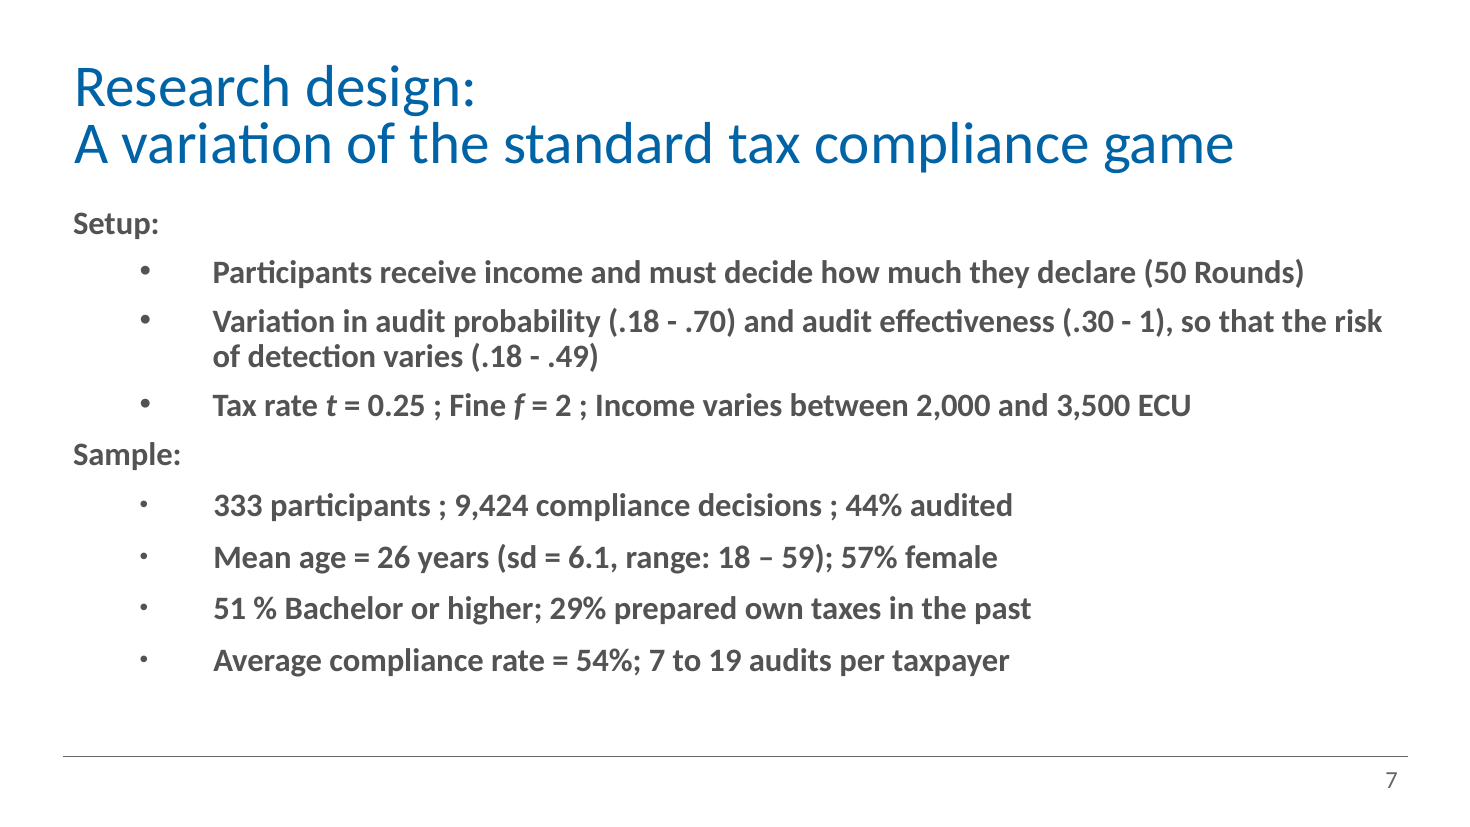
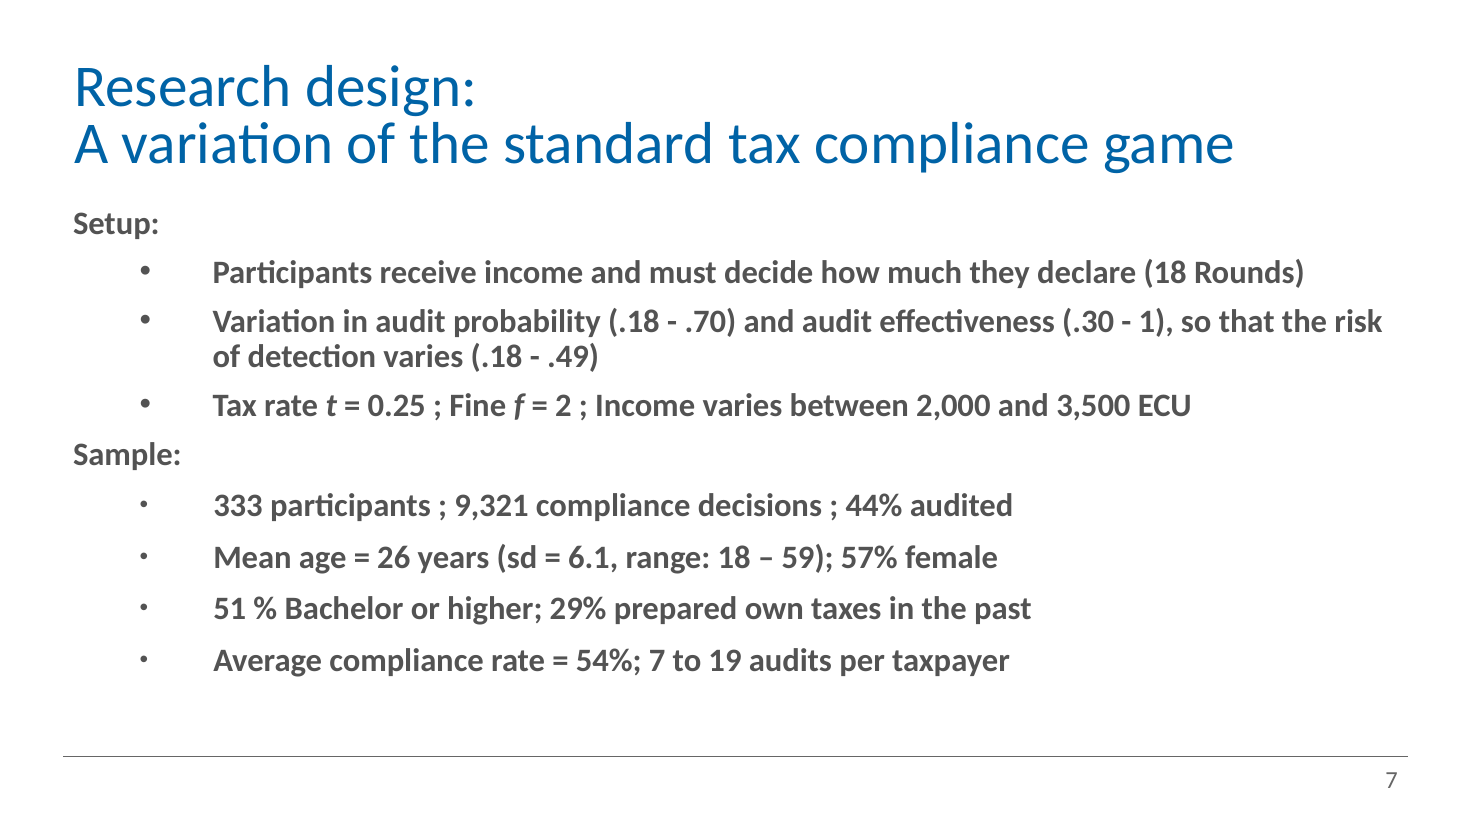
declare 50: 50 -> 18
9,424: 9,424 -> 9,321
